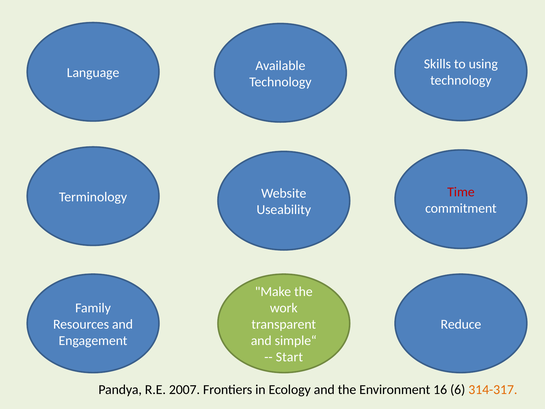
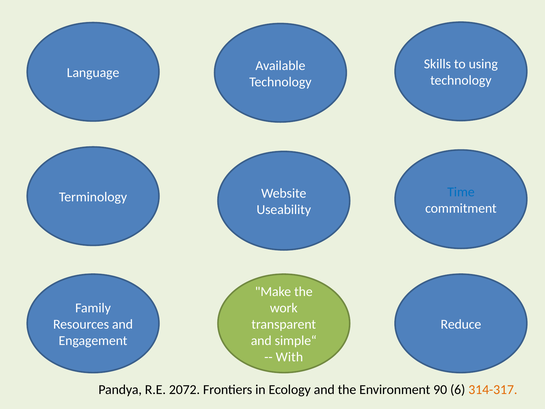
Time colour: red -> blue
Start: Start -> With
2007: 2007 -> 2072
16: 16 -> 90
